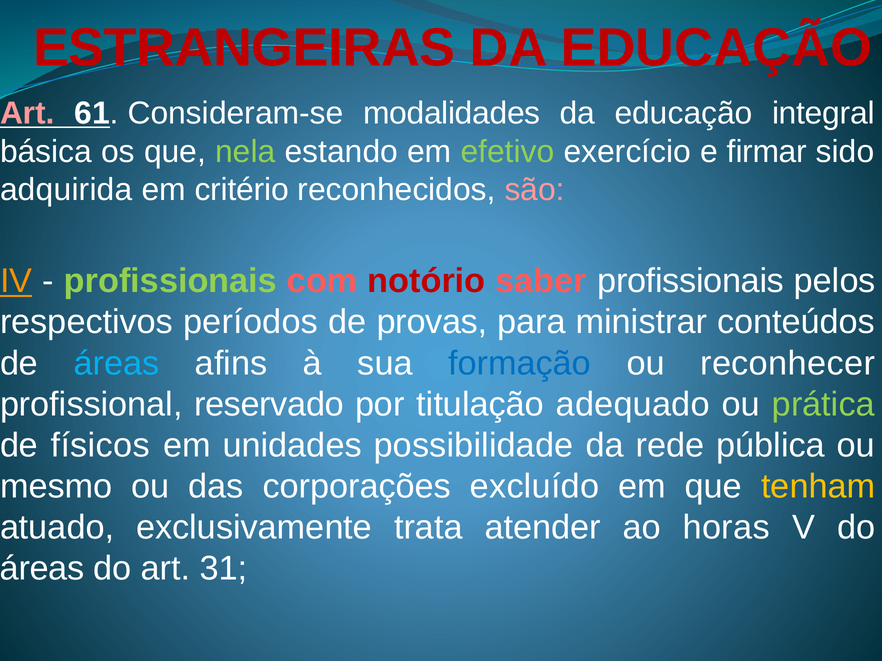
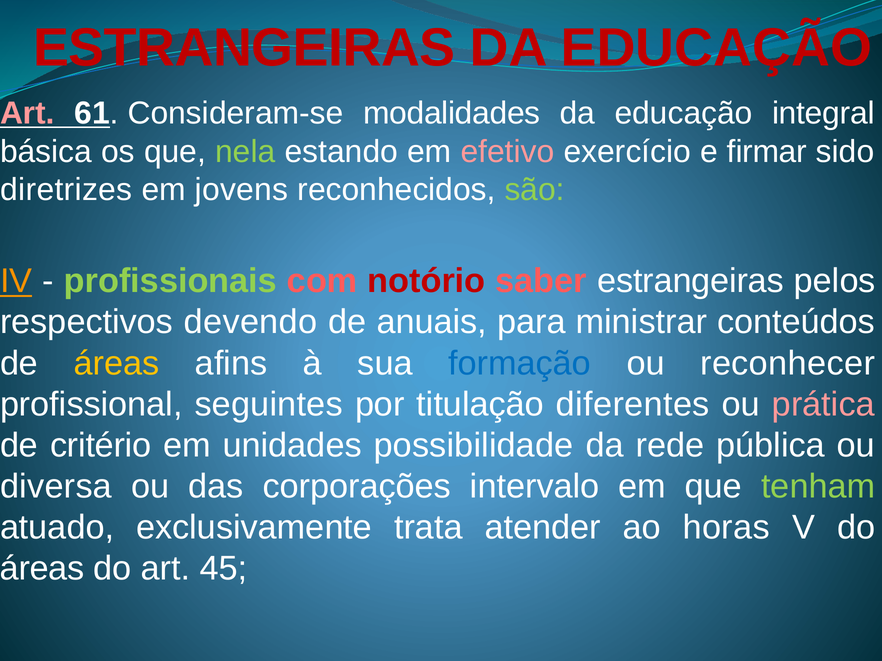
efetivo colour: light green -> pink
adquirida: adquirida -> diretrizes
critério: critério -> jovens
são colour: pink -> light green
saber profissionais: profissionais -> estrangeiras
períodos: períodos -> devendo
provas: provas -> anuais
áreas at (116, 363) colour: light blue -> yellow
reservado: reservado -> seguintes
adequado: adequado -> diferentes
prática colour: light green -> pink
físicos: físicos -> critério
mesmo: mesmo -> diversa
excluído: excluído -> intervalo
tenham colour: yellow -> light green
31: 31 -> 45
